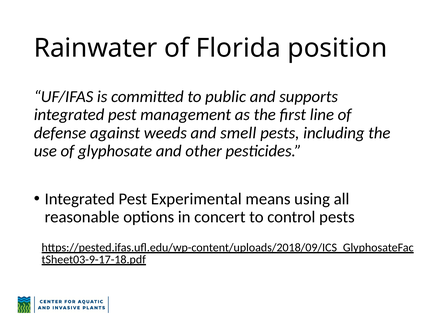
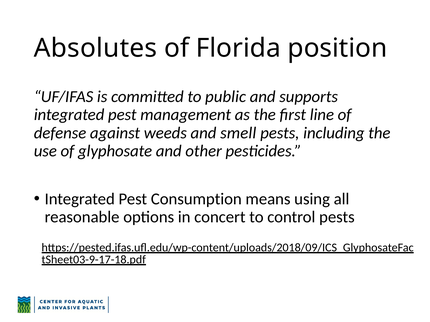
Rainwater: Rainwater -> Absolutes
Experimental: Experimental -> Consumption
